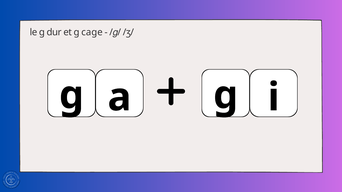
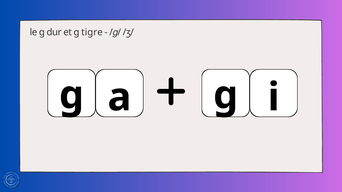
cage: cage -> tigre
